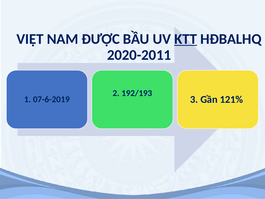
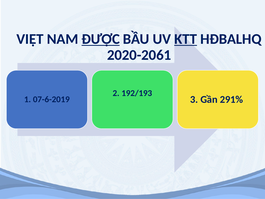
ĐƯỢC underline: none -> present
2020-2011: 2020-2011 -> 2020-2061
121%: 121% -> 291%
